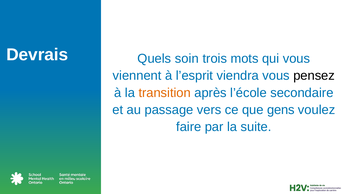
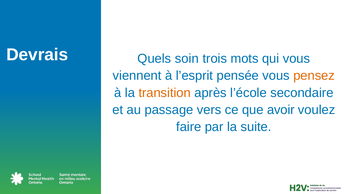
viendra: viendra -> pensée
pensez colour: black -> orange
gens: gens -> avoir
